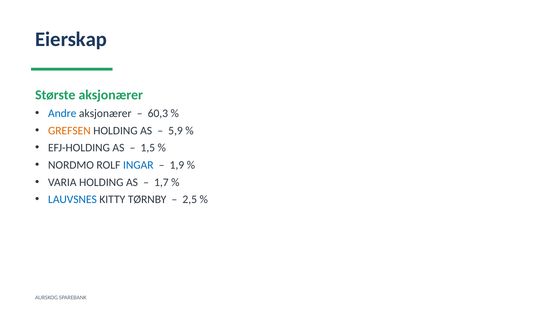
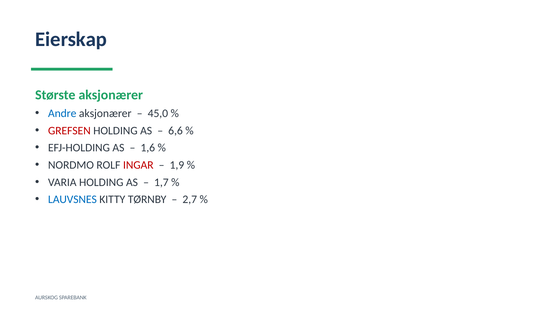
60,3: 60,3 -> 45,0
GREFSEN colour: orange -> red
5,9: 5,9 -> 6,6
1,5: 1,5 -> 1,6
INGAR colour: blue -> red
2,5: 2,5 -> 2,7
